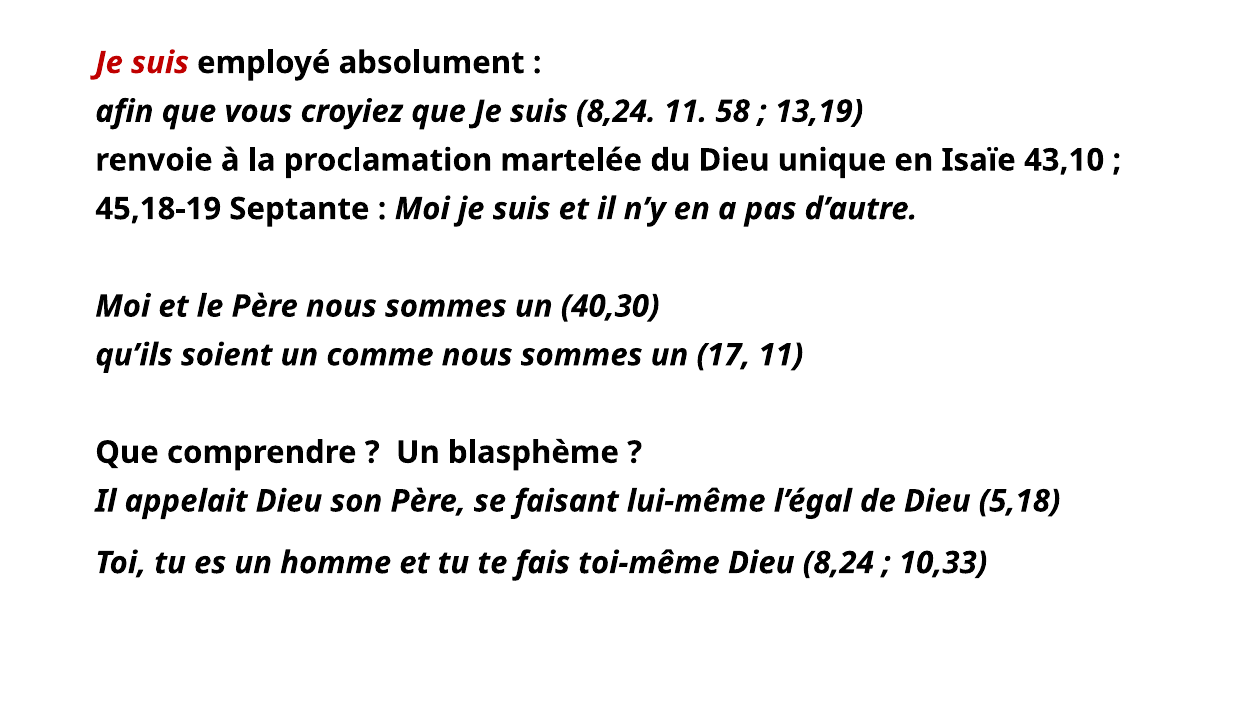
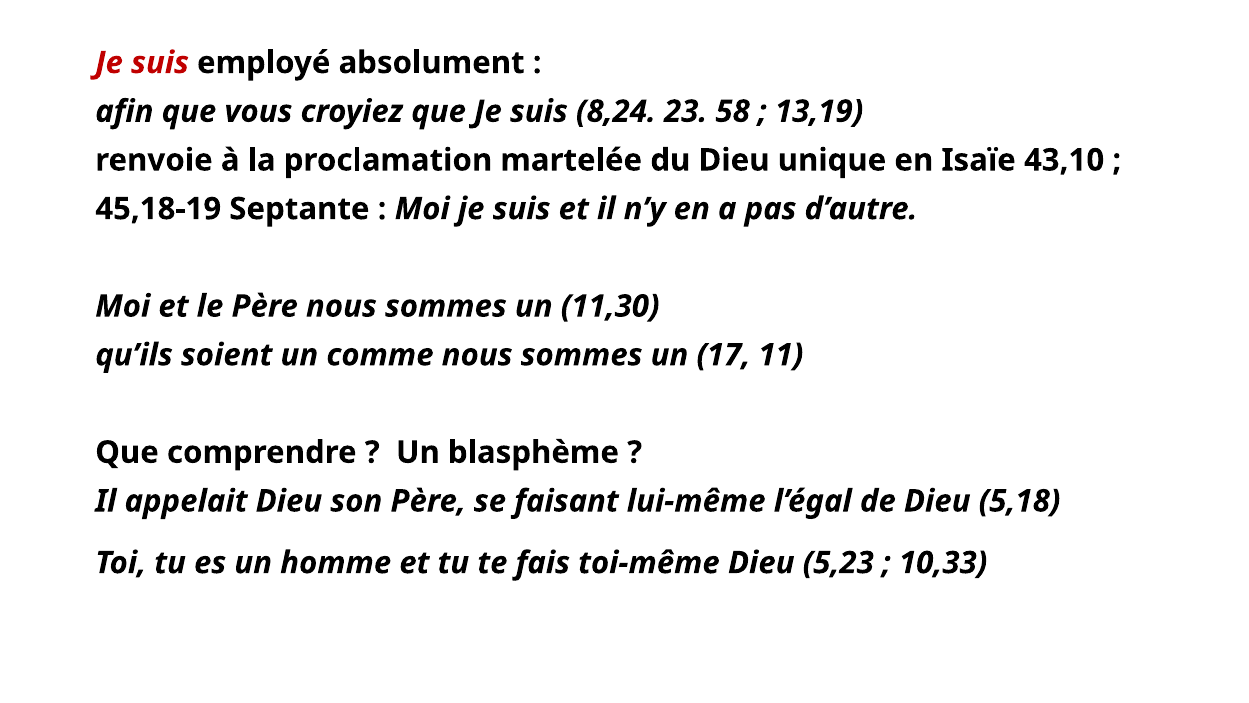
8,24 11: 11 -> 23
40,30: 40,30 -> 11,30
Dieu 8,24: 8,24 -> 5,23
